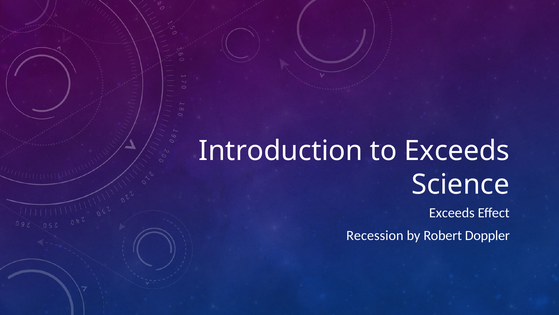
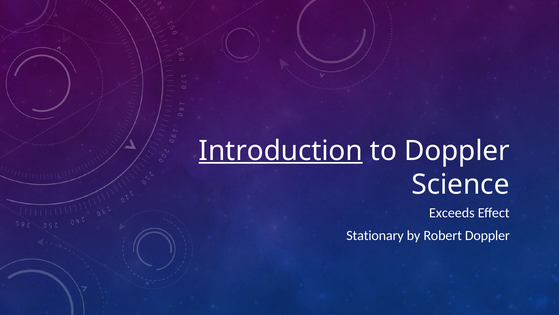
Introduction underline: none -> present
to Exceeds: Exceeds -> Doppler
Recession: Recession -> Stationary
